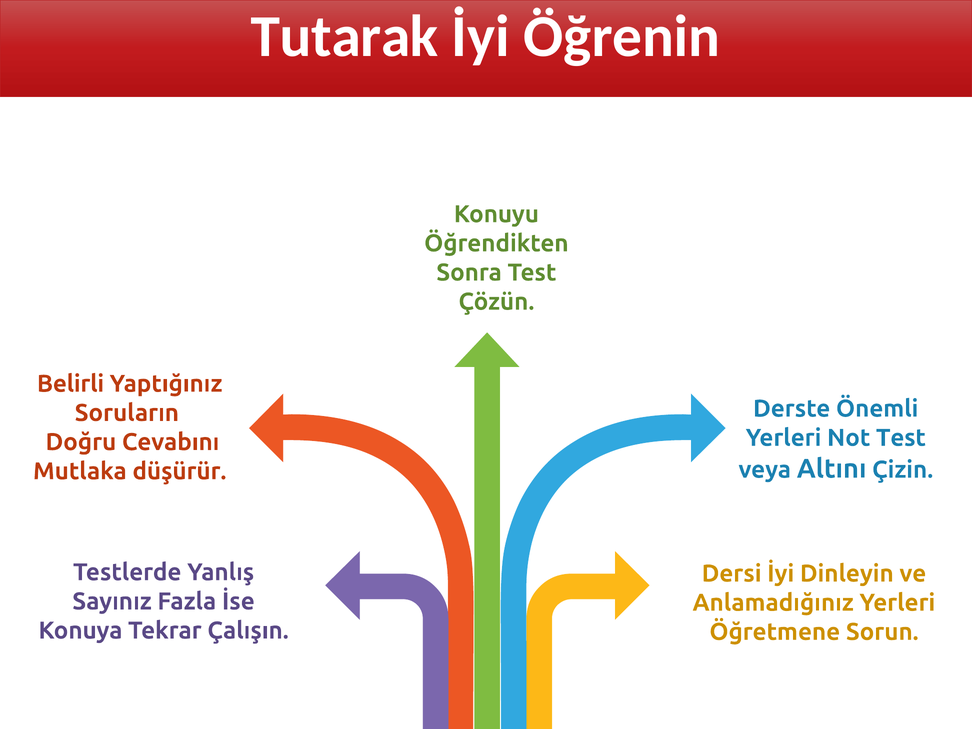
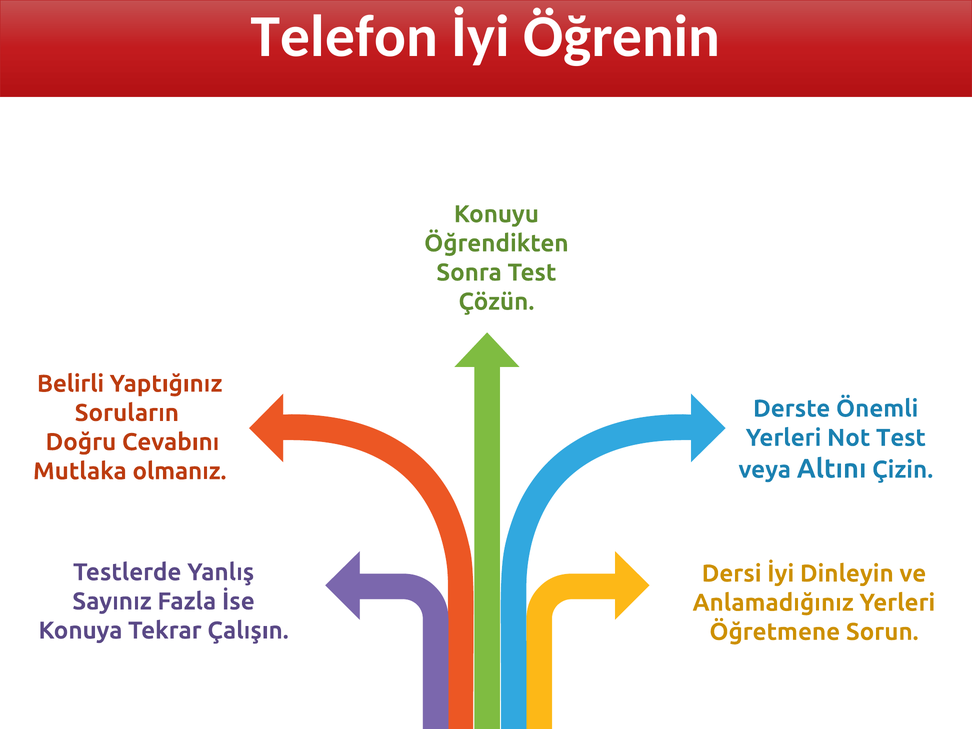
Tutarak: Tutarak -> Telefon
düşürür: düşürür -> olmanız
